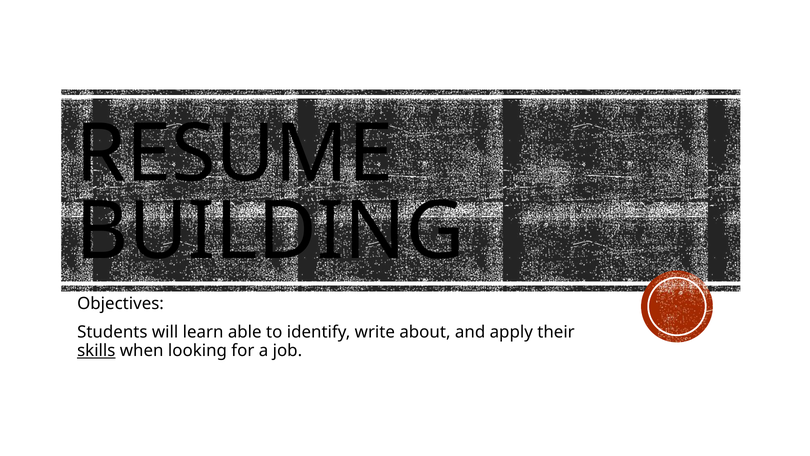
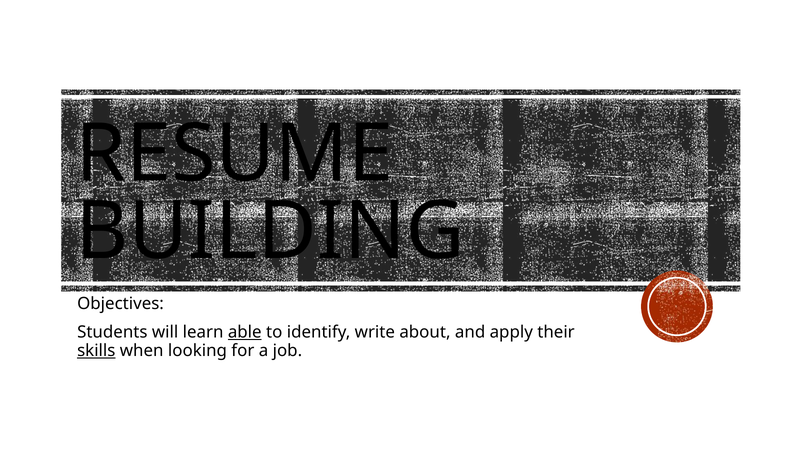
able underline: none -> present
